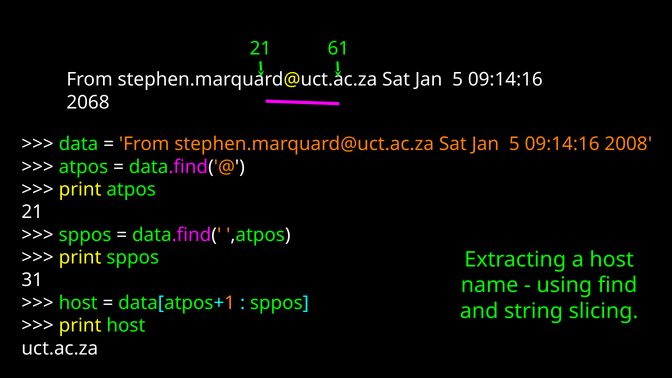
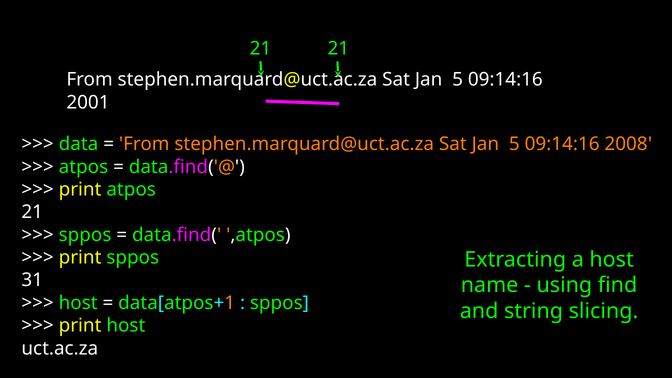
21 61: 61 -> 21
2068: 2068 -> 2001
